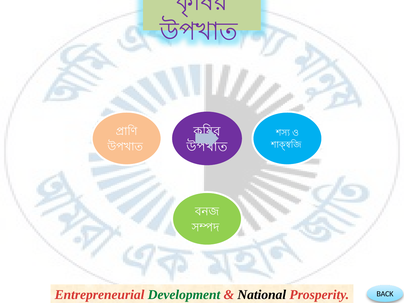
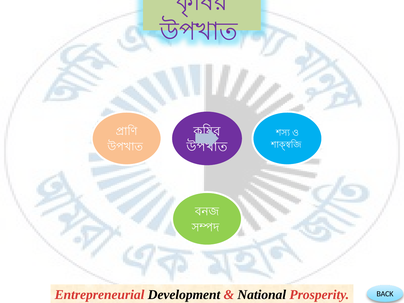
Development colour: green -> black
